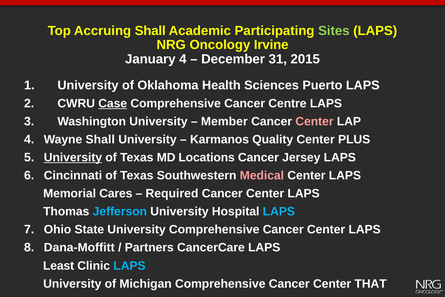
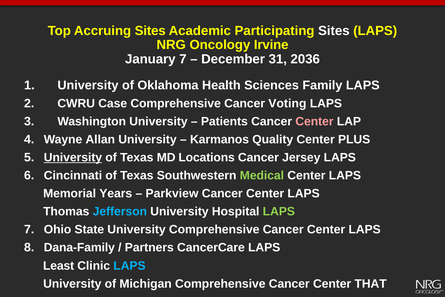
Accruing Shall: Shall -> Sites
Sites at (334, 31) colour: light green -> white
January 4: 4 -> 7
2015: 2015 -> 2036
Puerto: Puerto -> Family
Case underline: present -> none
Centre: Centre -> Voting
Member: Member -> Patients
Wayne Shall: Shall -> Allan
Medical colour: pink -> light green
Cares: Cares -> Years
Required: Required -> Parkview
LAPS at (279, 211) colour: light blue -> light green
Dana-Moffitt: Dana-Moffitt -> Dana-Family
